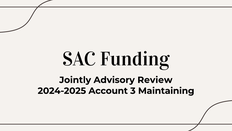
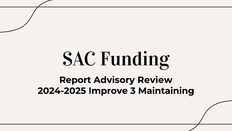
Jointly: Jointly -> Report
Account: Account -> Improve
